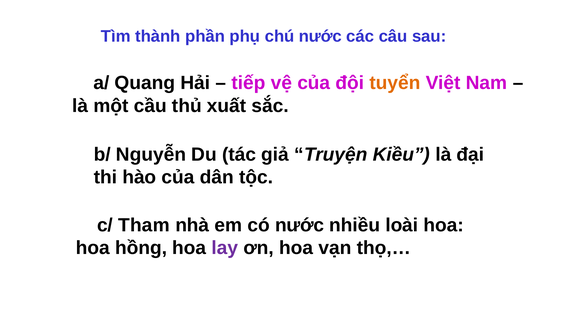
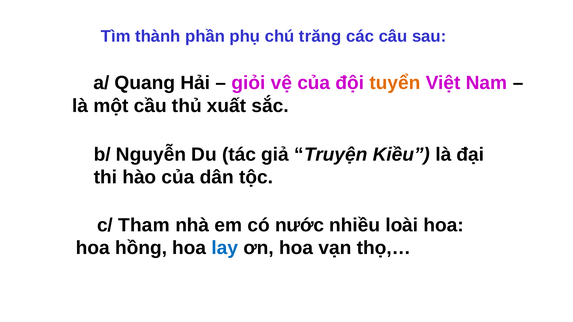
chú nước: nước -> trăng
tiếp: tiếp -> giỏi
lay colour: purple -> blue
